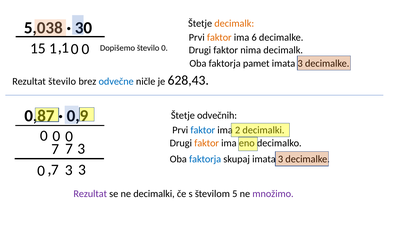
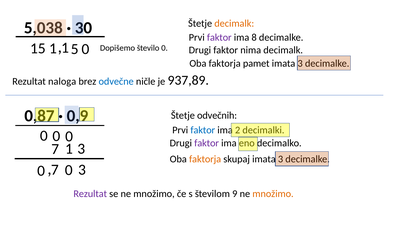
faktor at (219, 37) colour: orange -> purple
6: 6 -> 8
1 0: 0 -> 5
Rezultat število: število -> naloga
628,43: 628,43 -> 937,89
faktor at (207, 143) colour: orange -> purple
7 7: 7 -> 1
faktorja at (205, 159) colour: blue -> orange
7 3: 3 -> 0
se ne decimalki: decimalki -> množimo
5: 5 -> 9
množimo at (273, 193) colour: purple -> orange
